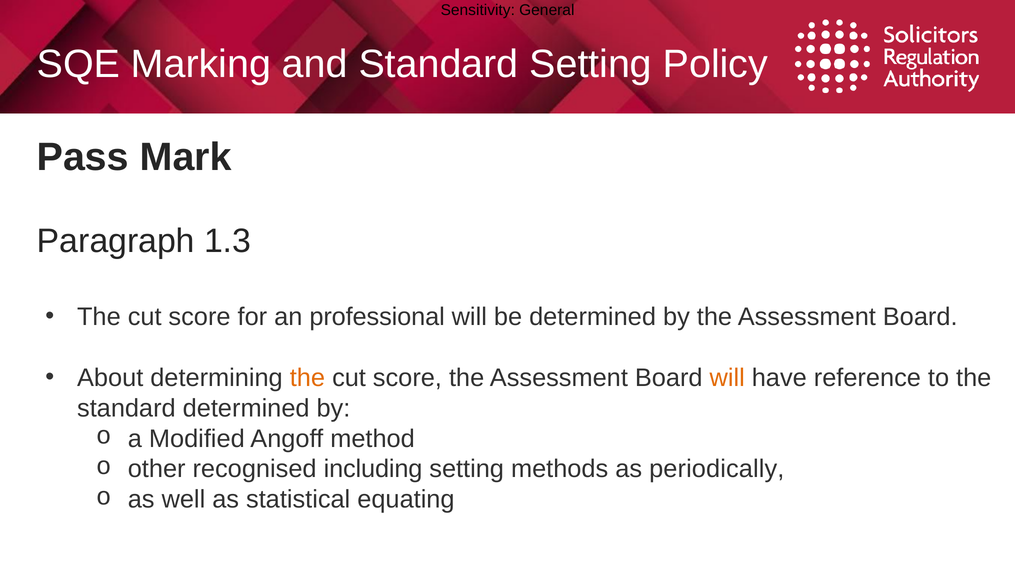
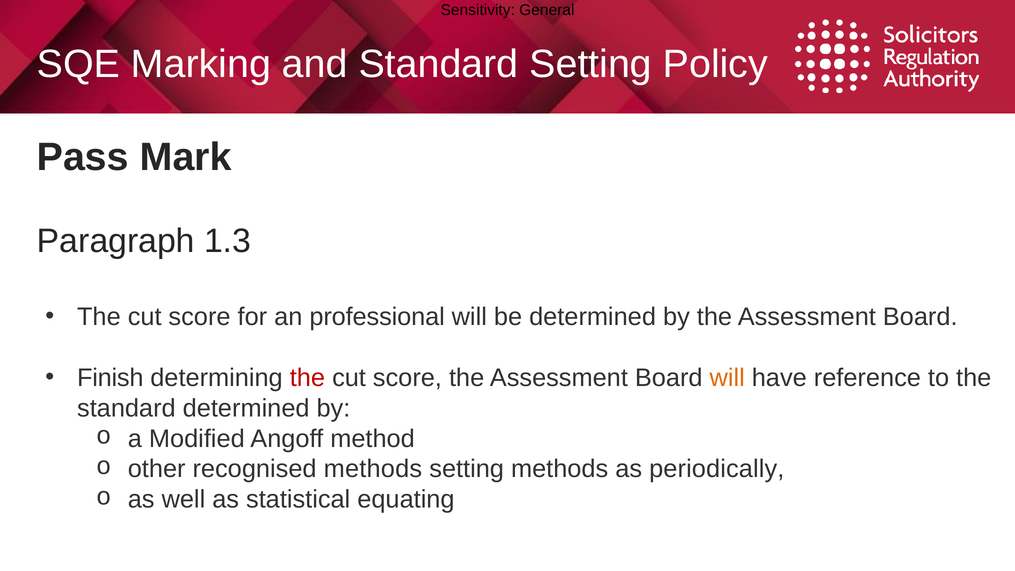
About: About -> Finish
the at (307, 378) colour: orange -> red
recognised including: including -> methods
